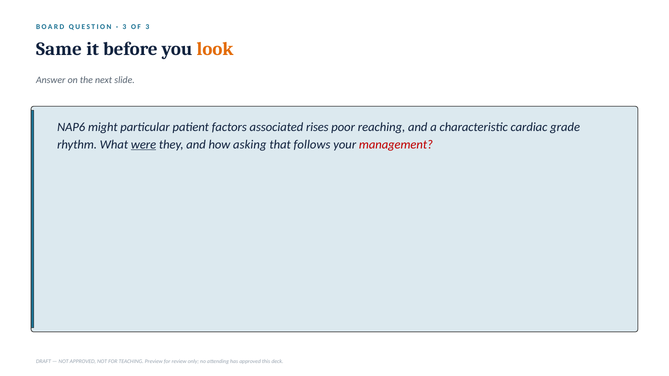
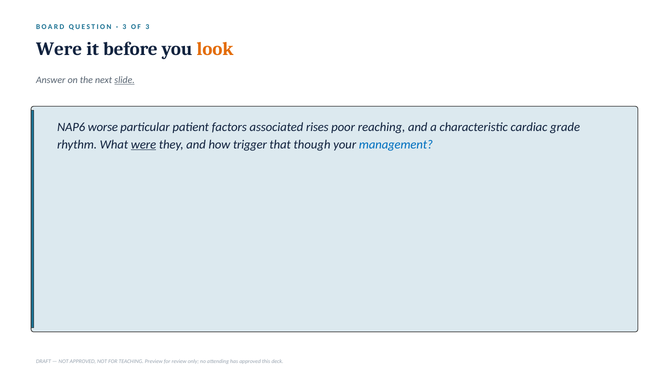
Same at (59, 49): Same -> Were
slide underline: none -> present
might: might -> worse
asking: asking -> trigger
follows: follows -> though
management colour: red -> blue
